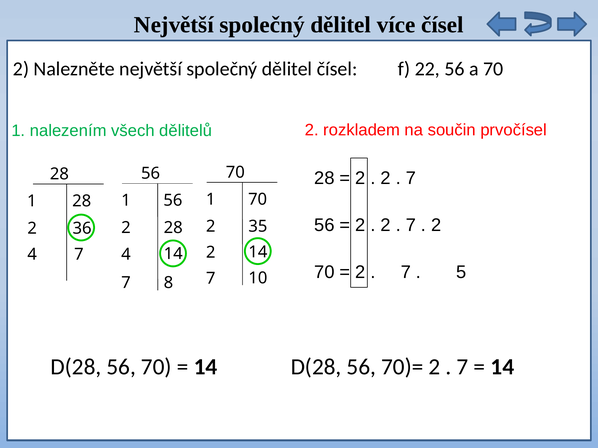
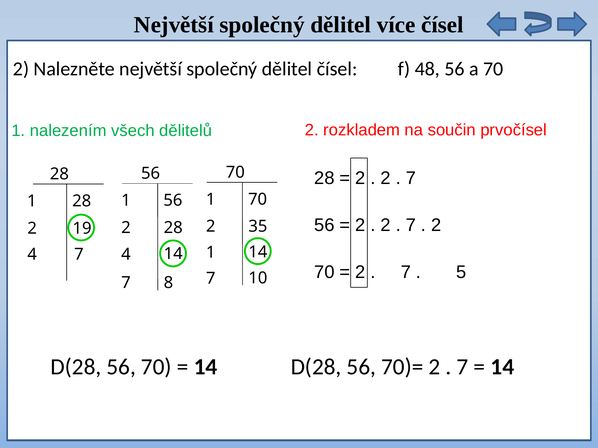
22: 22 -> 48
36: 36 -> 19
14 2: 2 -> 1
